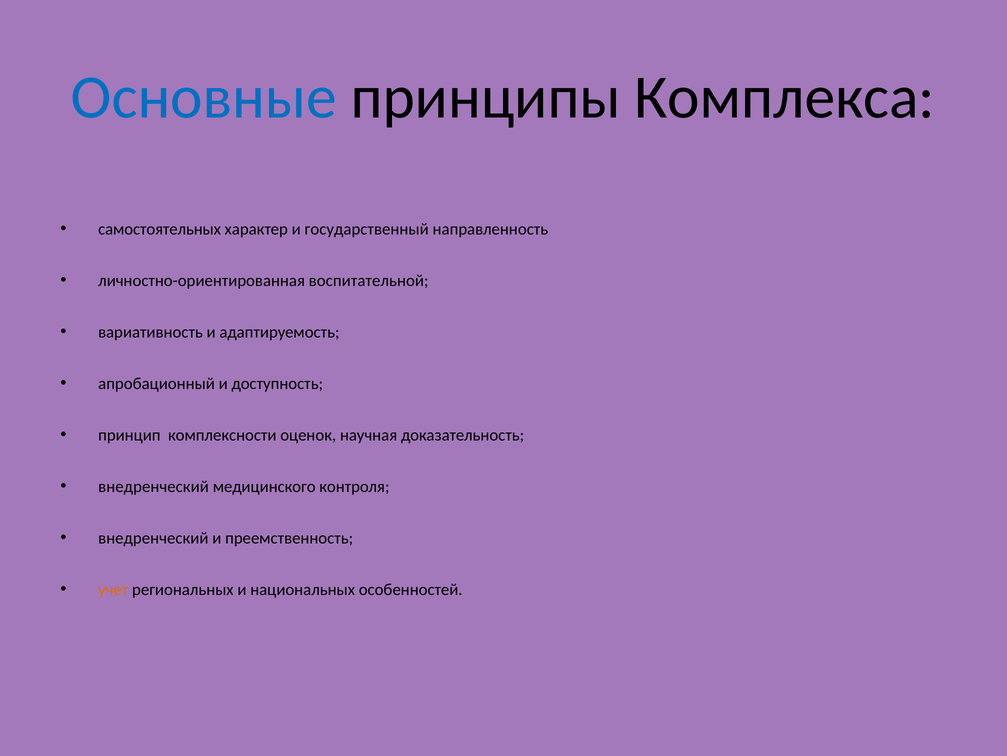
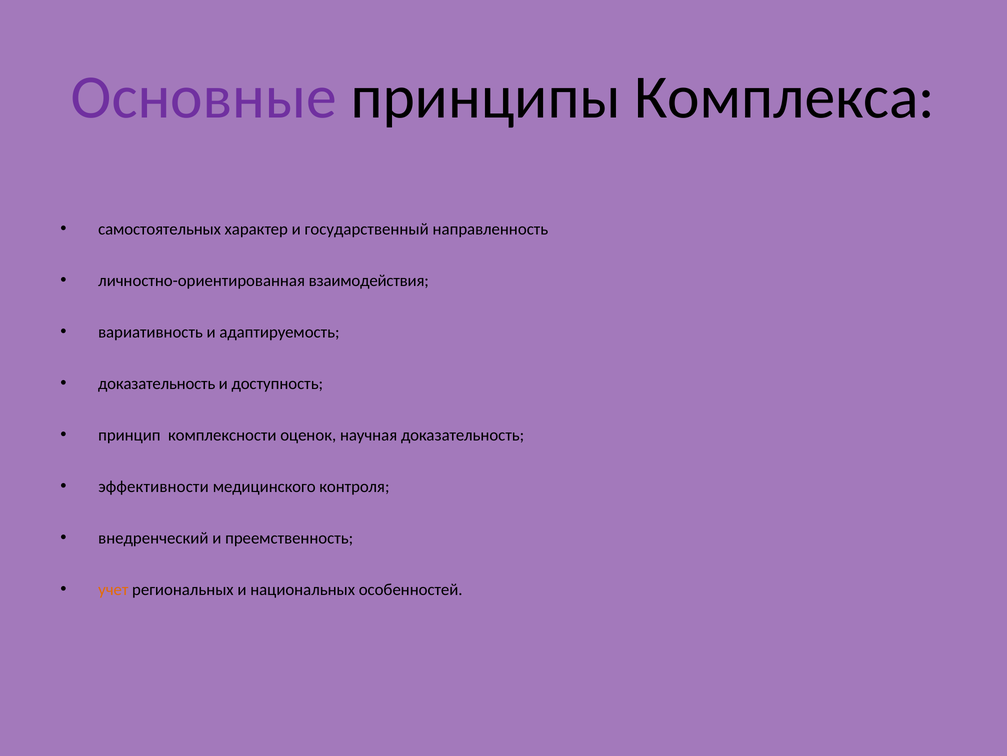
Основные colour: blue -> purple
воспитательной: воспитательной -> взаимодействия
апробационный at (157, 383): апробационный -> доказательность
внедренческий at (154, 486): внедренческий -> эффективности
